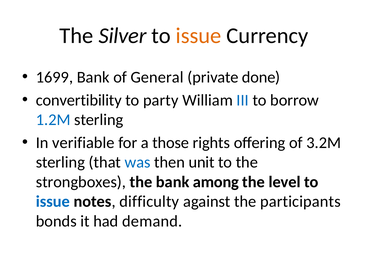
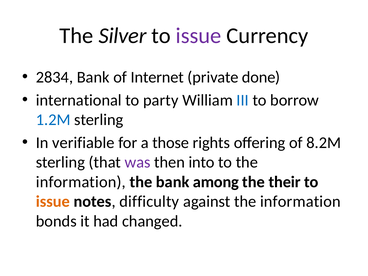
issue at (199, 36) colour: orange -> purple
1699: 1699 -> 2834
General: General -> Internet
convertibility: convertibility -> international
3.2M: 3.2M -> 8.2M
was colour: blue -> purple
unit: unit -> into
strongboxes at (81, 182): strongboxes -> information
level: level -> their
issue at (53, 202) colour: blue -> orange
against the participants: participants -> information
demand: demand -> changed
